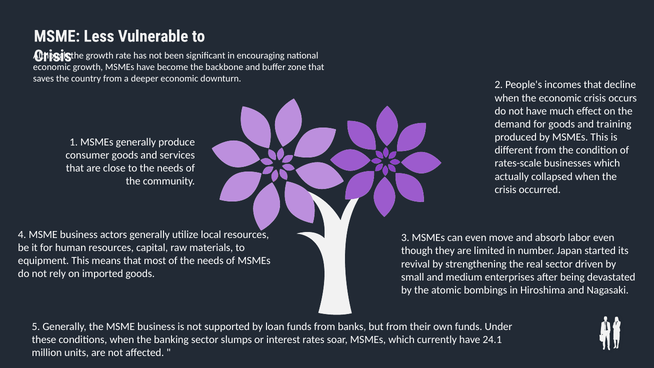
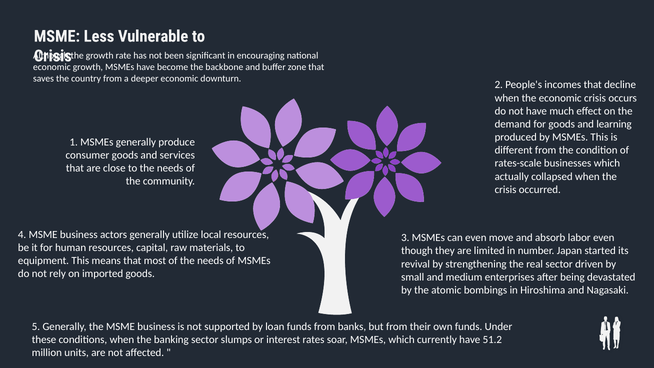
training: training -> learning
24.1: 24.1 -> 51.2
